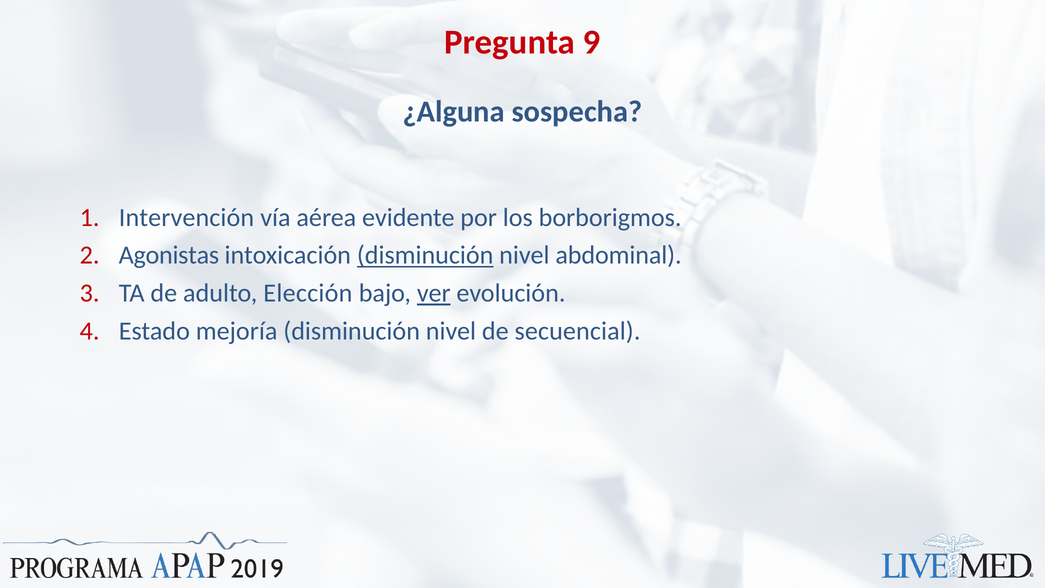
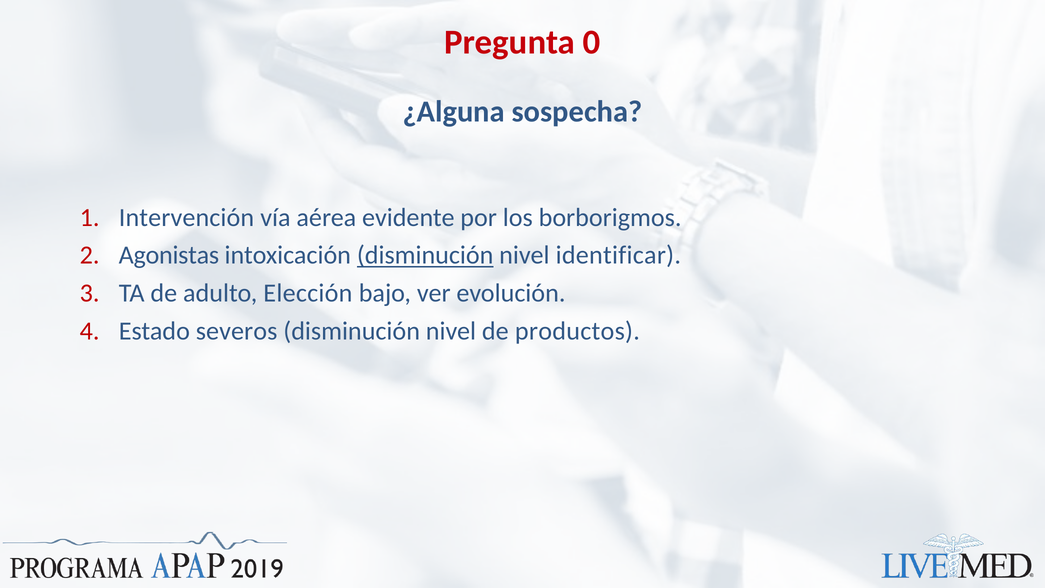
9: 9 -> 0
abdominal: abdominal -> identificar
ver underline: present -> none
mejoría: mejoría -> severos
secuencial: secuencial -> productos
